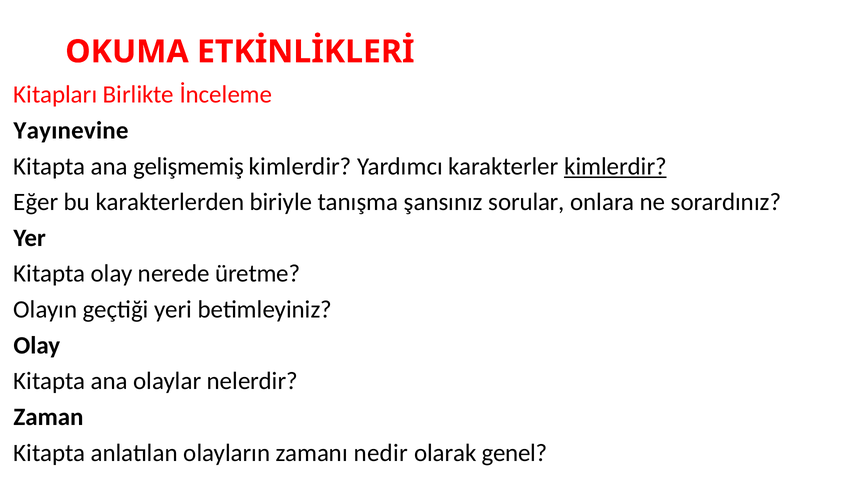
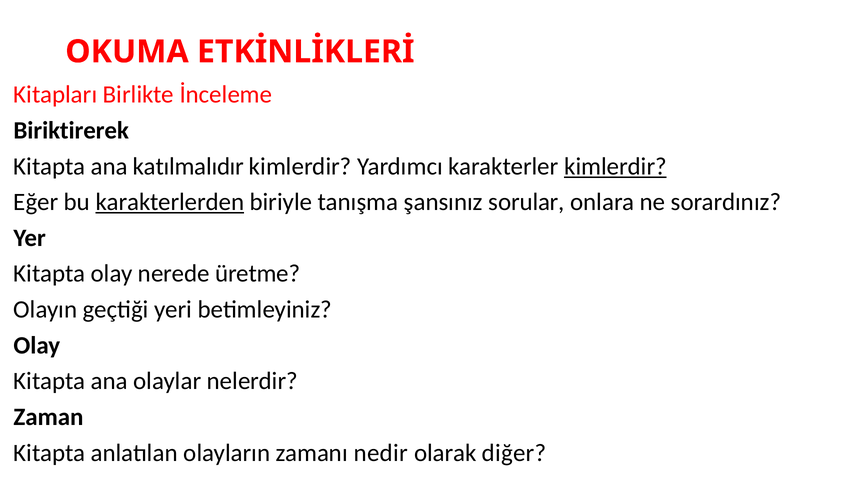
Yayınevine: Yayınevine -> Biriktirerek
gelişmemiş: gelişmemiş -> katılmalıdır
karakterlerden underline: none -> present
genel: genel -> diğer
